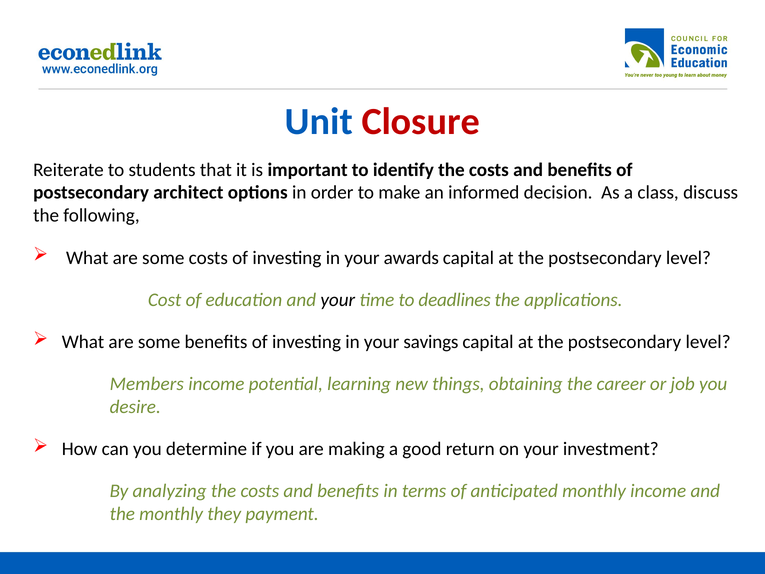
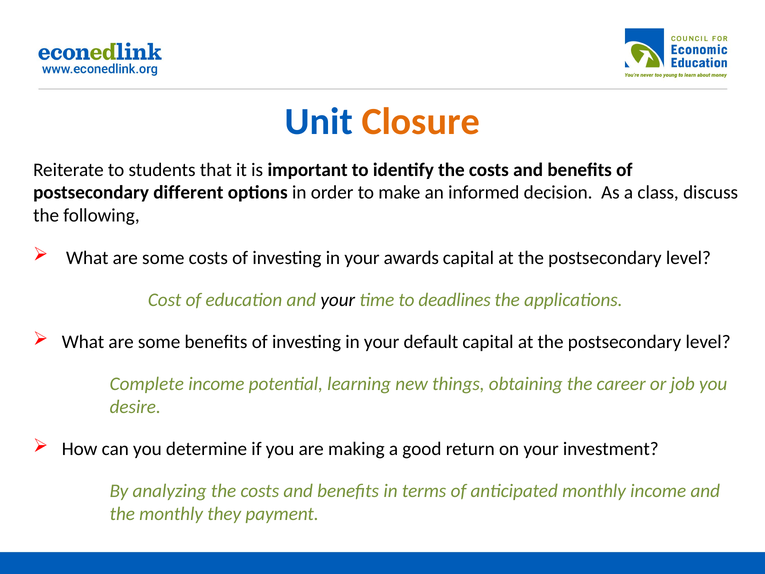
Closure colour: red -> orange
architect: architect -> different
savings: savings -> default
Members: Members -> Complete
